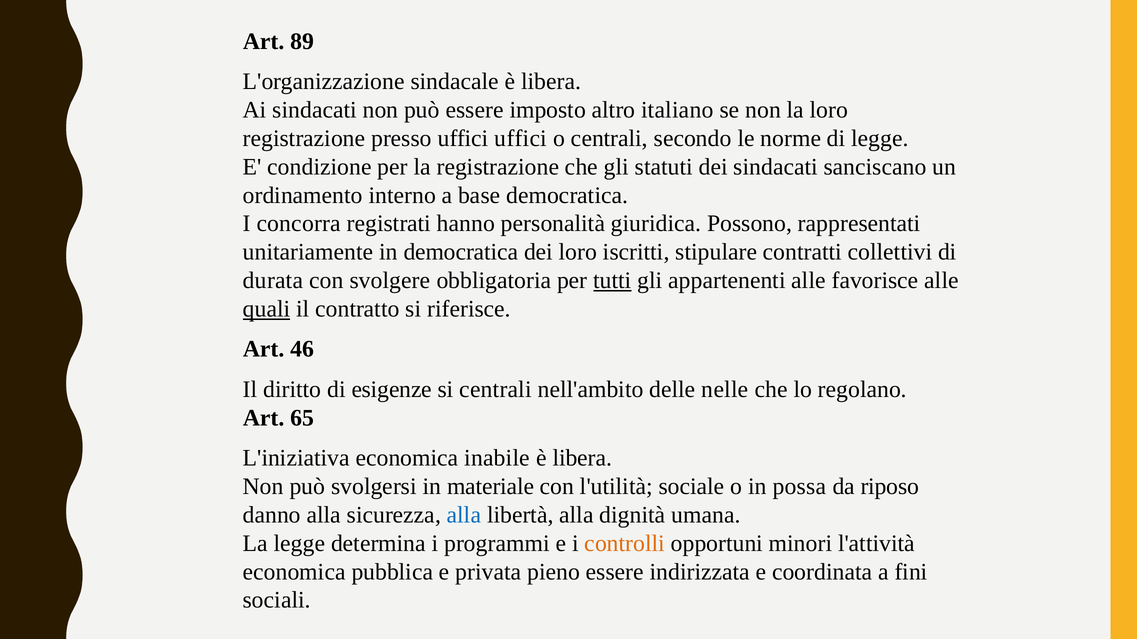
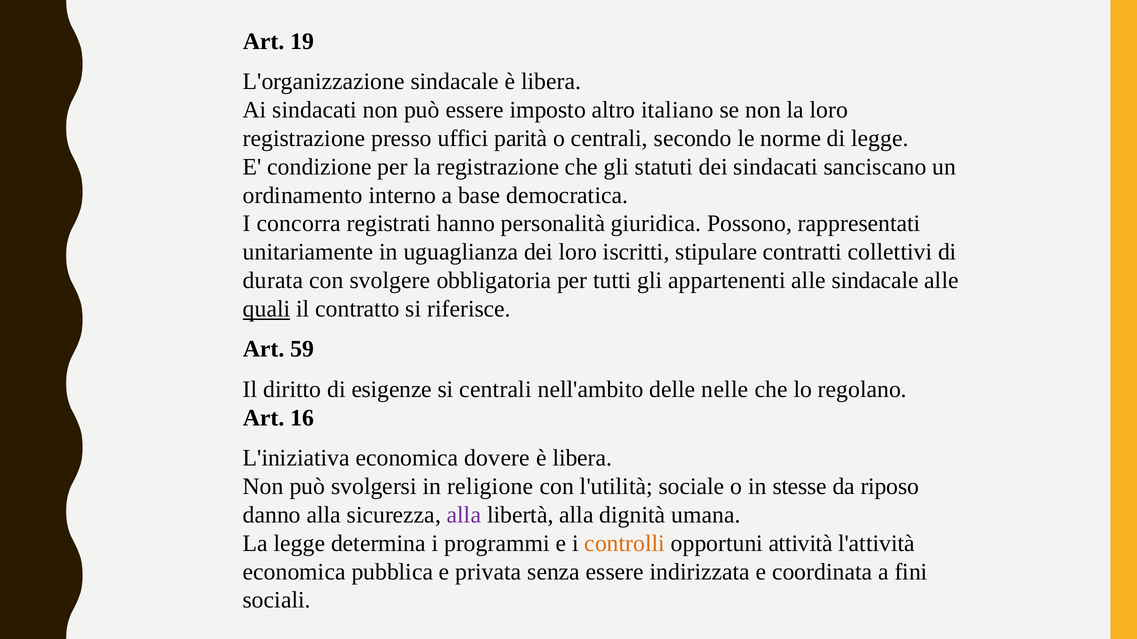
89: 89 -> 19
uffici uffici: uffici -> parità
in democratica: democratica -> uguaglianza
tutti underline: present -> none
alle favorisce: favorisce -> sindacale
46: 46 -> 59
65: 65 -> 16
inabile: inabile -> dovere
materiale: materiale -> religione
possa: possa -> stesse
alla at (464, 515) colour: blue -> purple
minori: minori -> attività
pieno: pieno -> senza
